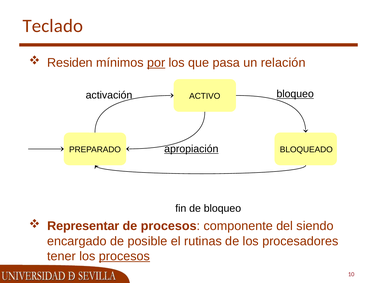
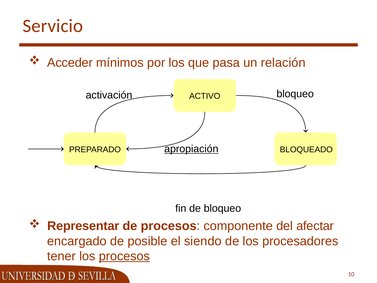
Teclado: Teclado -> Servicio
Residen: Residen -> Acceder
por underline: present -> none
bloqueo at (295, 94) underline: present -> none
siendo: siendo -> afectar
rutinas: rutinas -> siendo
